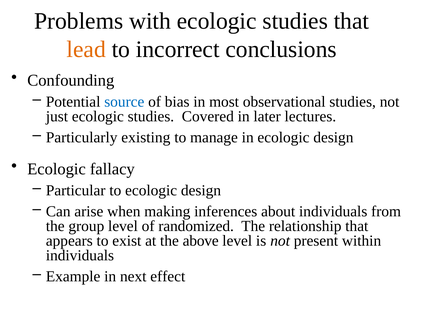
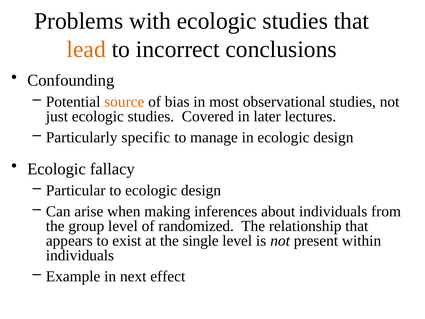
source colour: blue -> orange
existing: existing -> specific
above: above -> single
